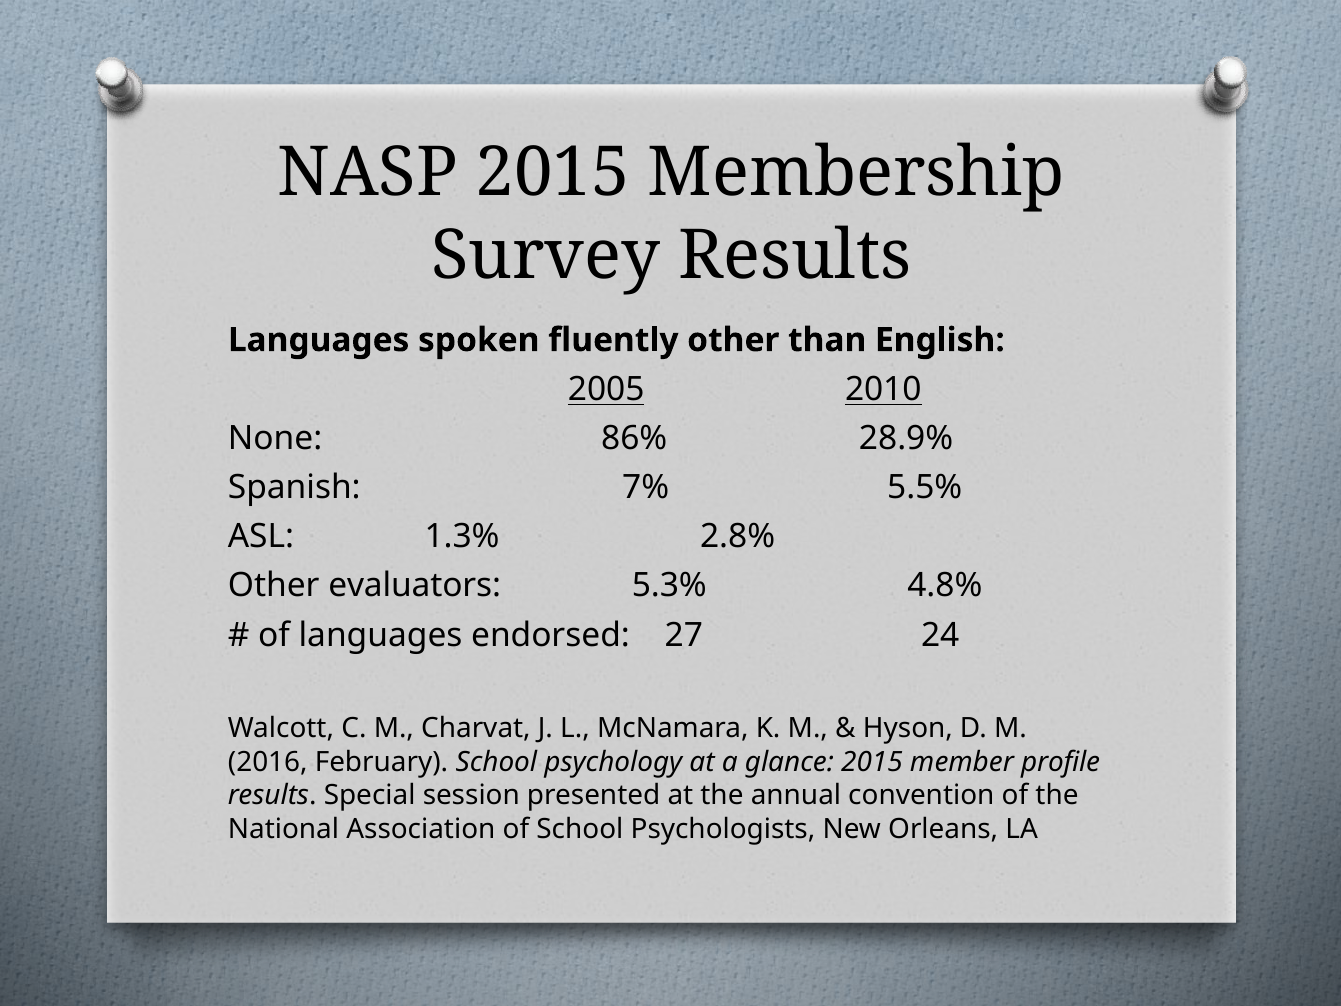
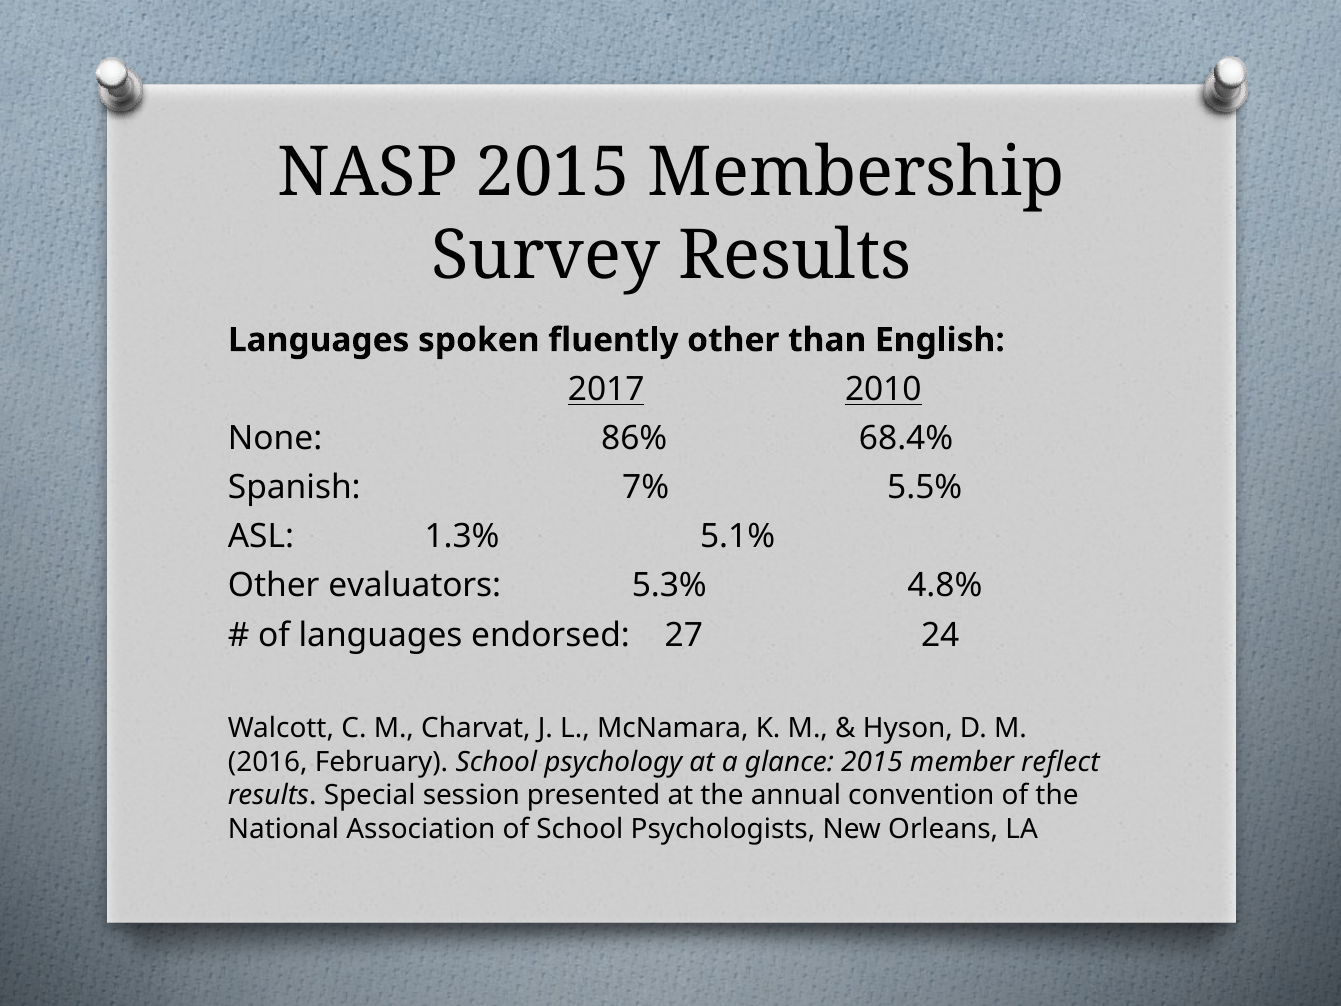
2005: 2005 -> 2017
28.9%: 28.9% -> 68.4%
2.8%: 2.8% -> 5.1%
profile: profile -> reflect
